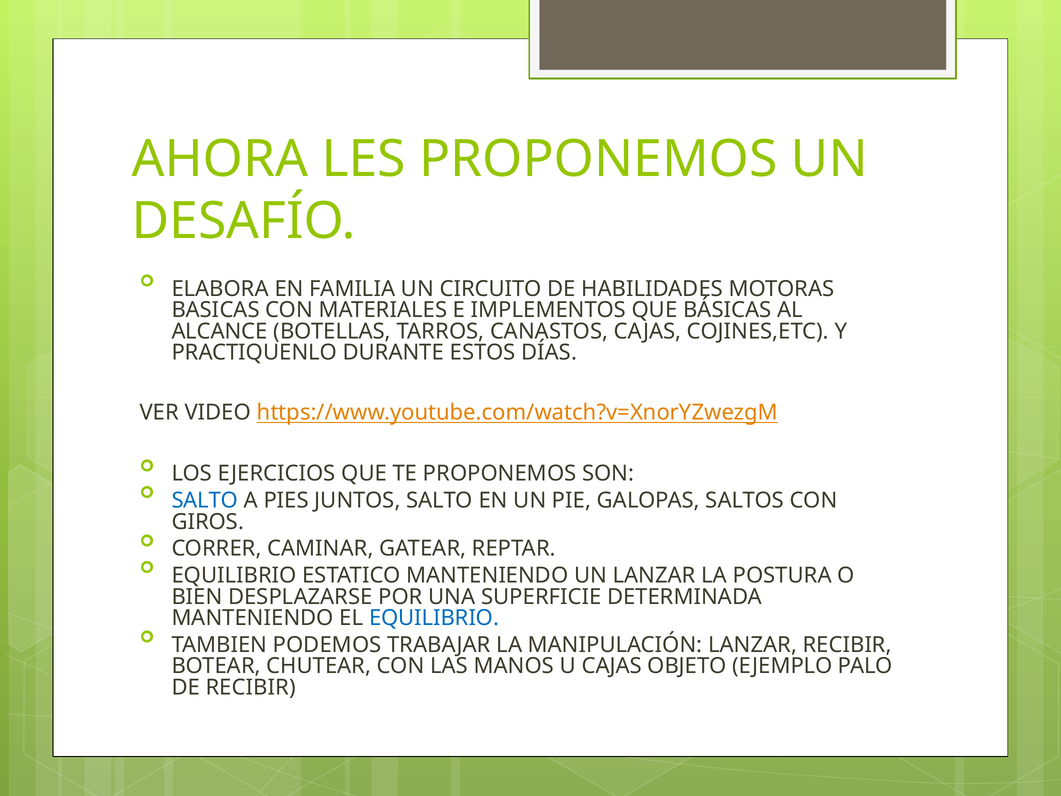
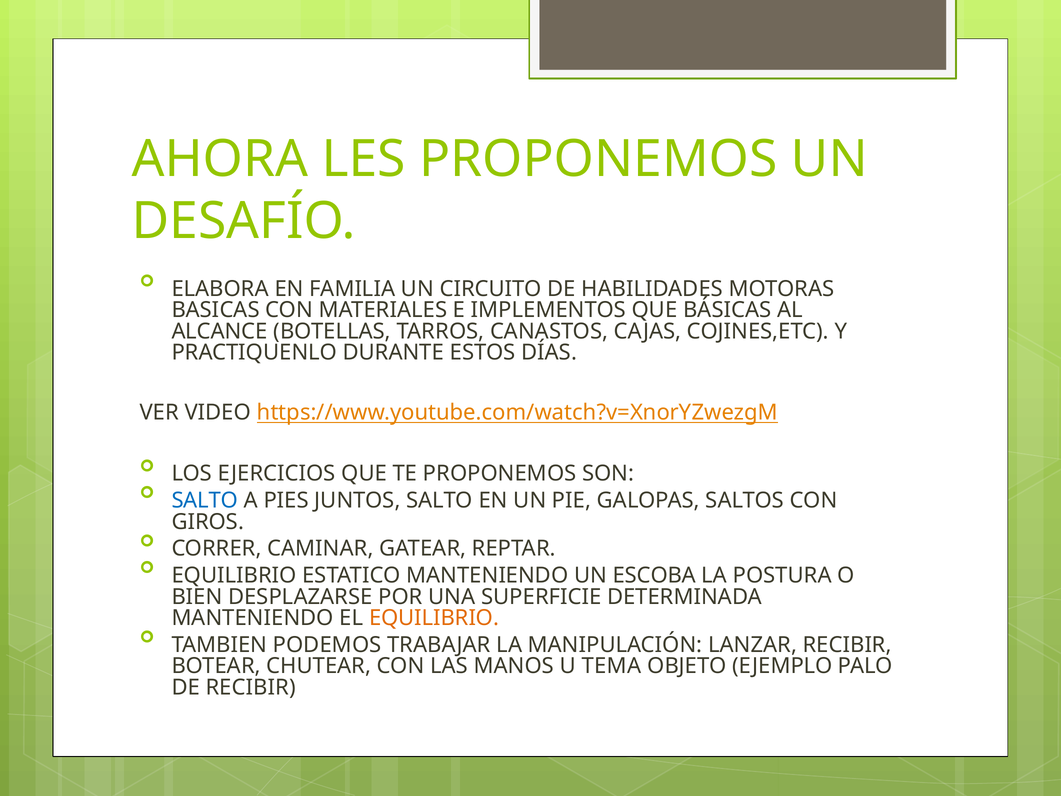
UN LANZAR: LANZAR -> ESCOBA
EQUILIBRIO at (434, 618) colour: blue -> orange
U CAJAS: CAJAS -> TEMA
